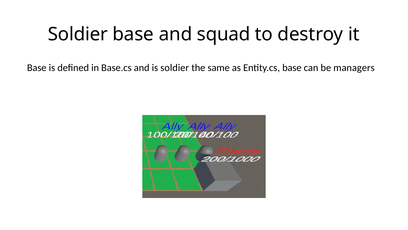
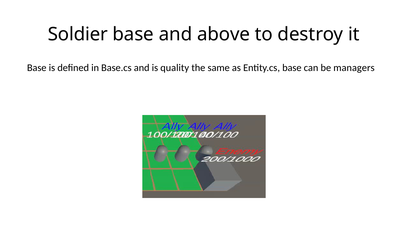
squad: squad -> above
is soldier: soldier -> quality
